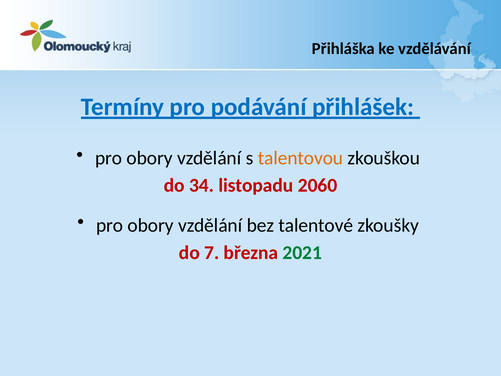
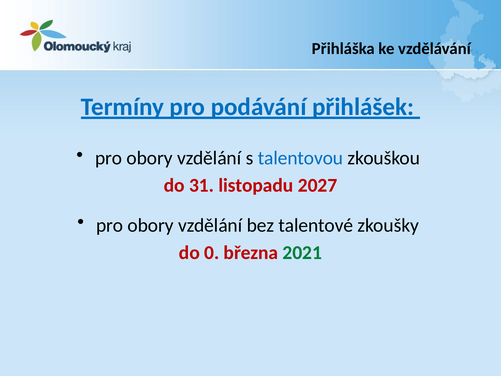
talentovou colour: orange -> blue
34: 34 -> 31
2060: 2060 -> 2027
7: 7 -> 0
